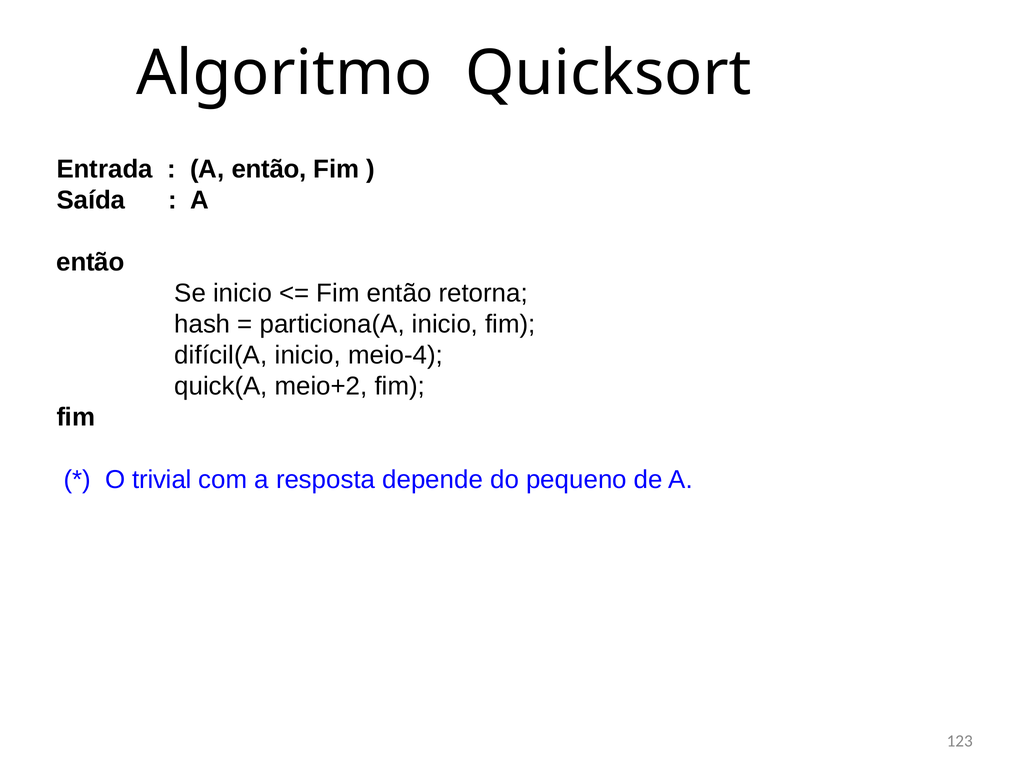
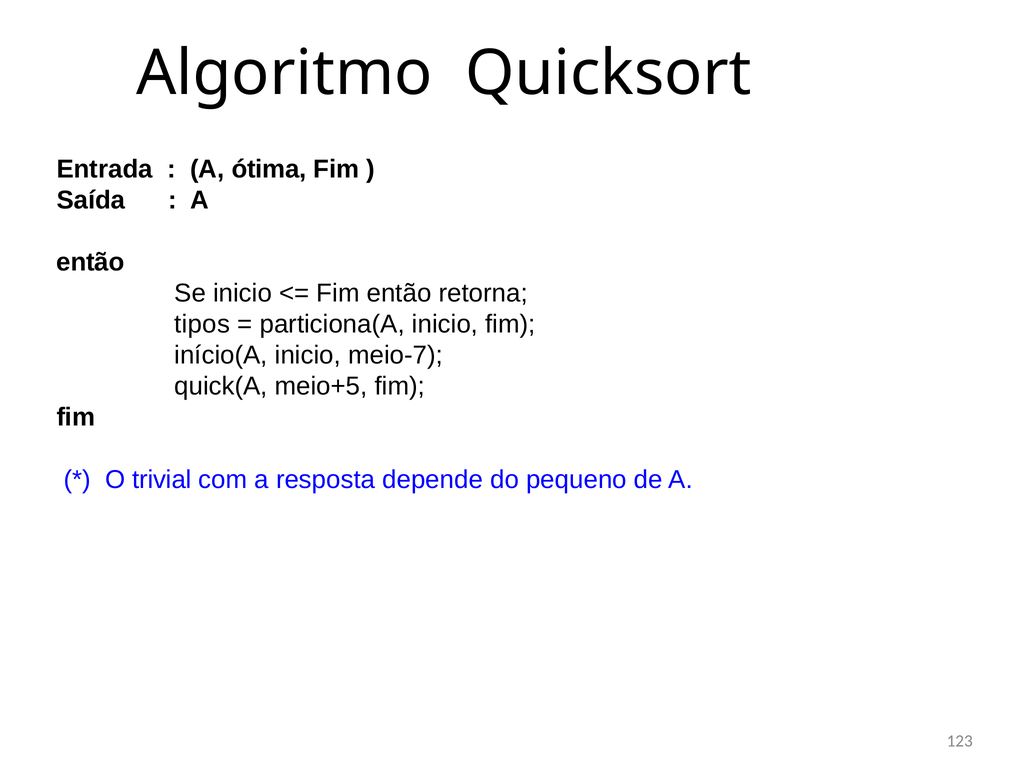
então at (269, 169): então -> ótima
hash: hash -> tipos
difícil(A: difícil(A -> início(A
meio-4: meio-4 -> meio-7
meio+2: meio+2 -> meio+5
